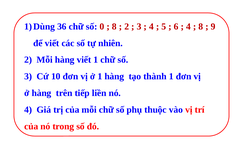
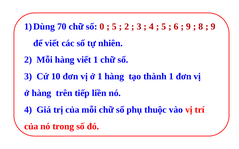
36: 36 -> 70
8 at (114, 27): 8 -> 5
4 at (188, 27): 4 -> 9
